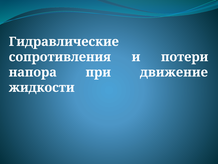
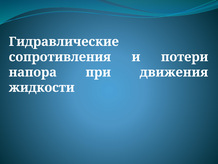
движение: движение -> движения
